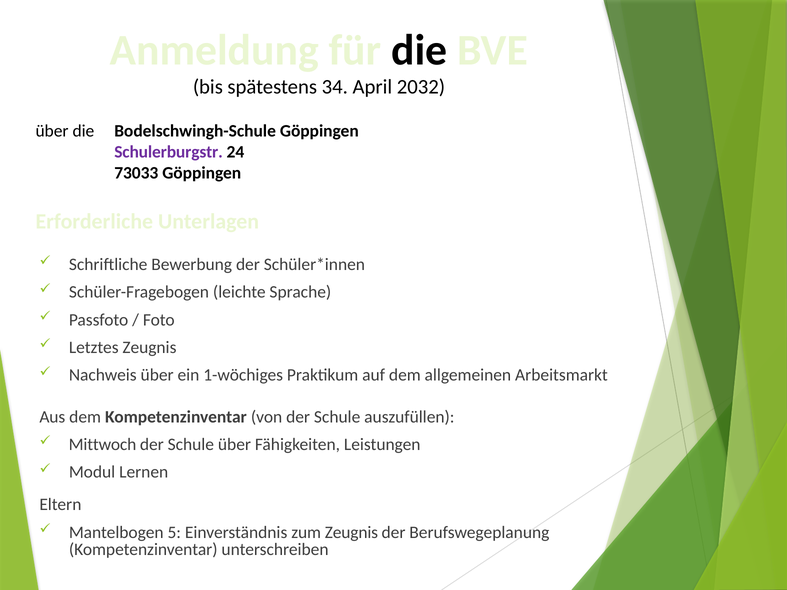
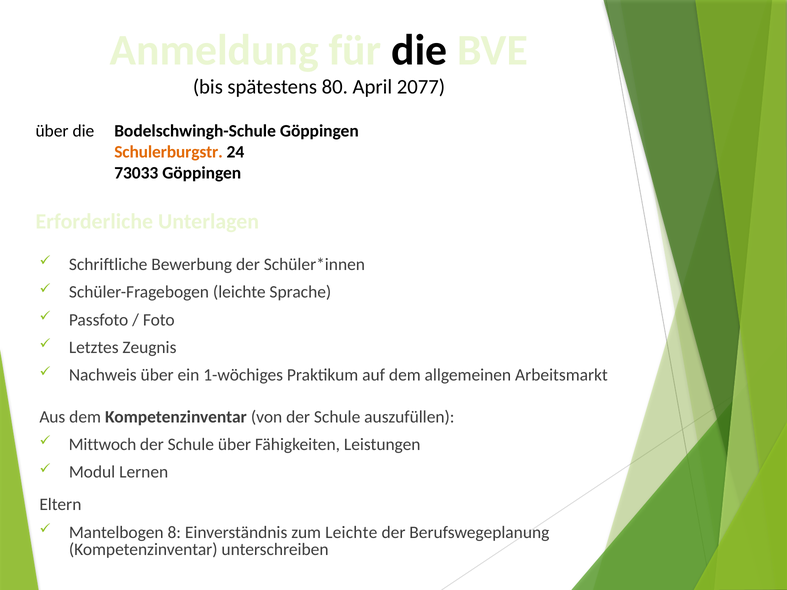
34: 34 -> 80
2032: 2032 -> 2077
Schulerburgstr colour: purple -> orange
5: 5 -> 8
zum Zeugnis: Zeugnis -> Leichte
